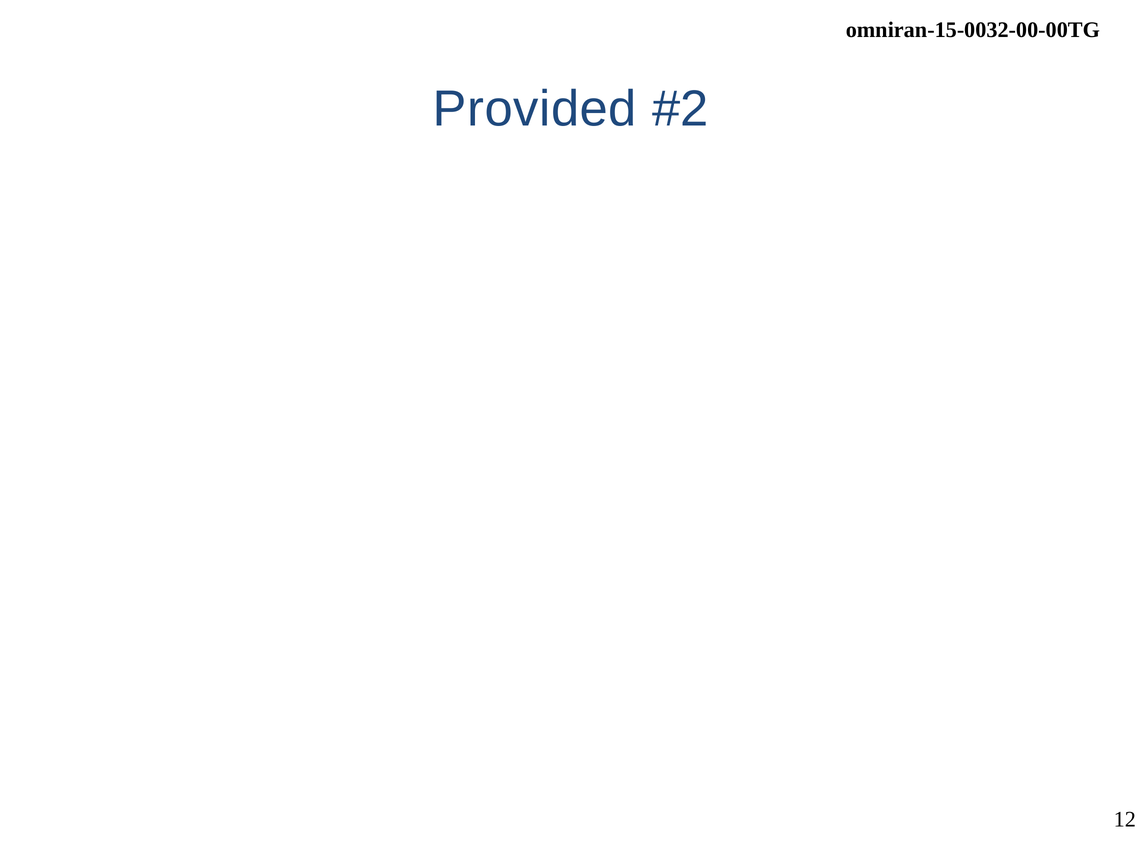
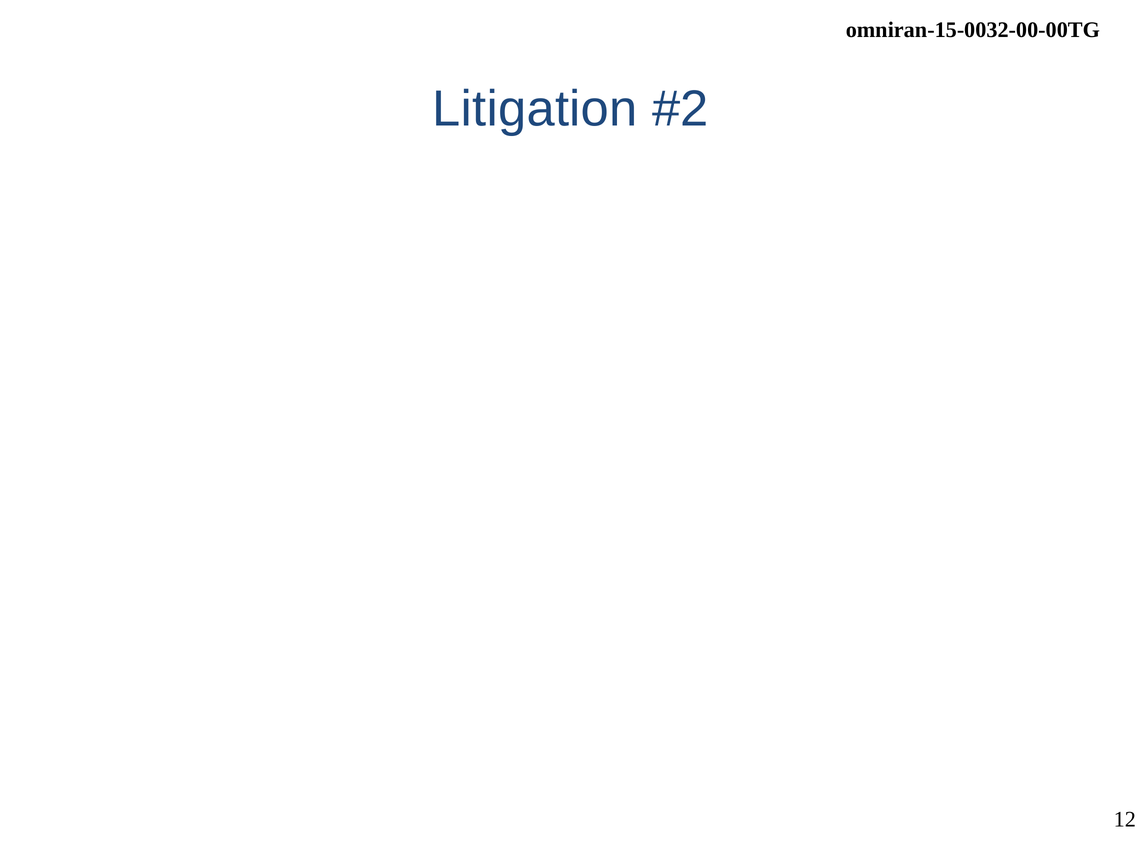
Provided: Provided -> Litigation
